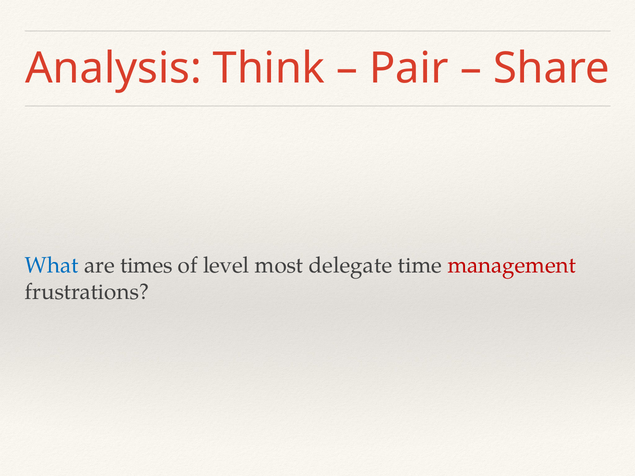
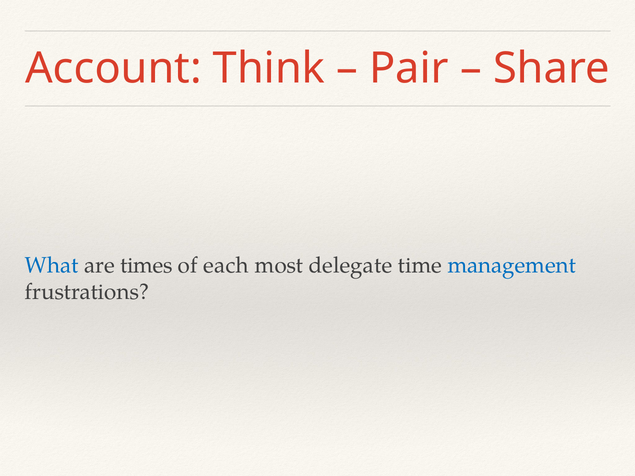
Analysis: Analysis -> Account
level: level -> each
management colour: red -> blue
